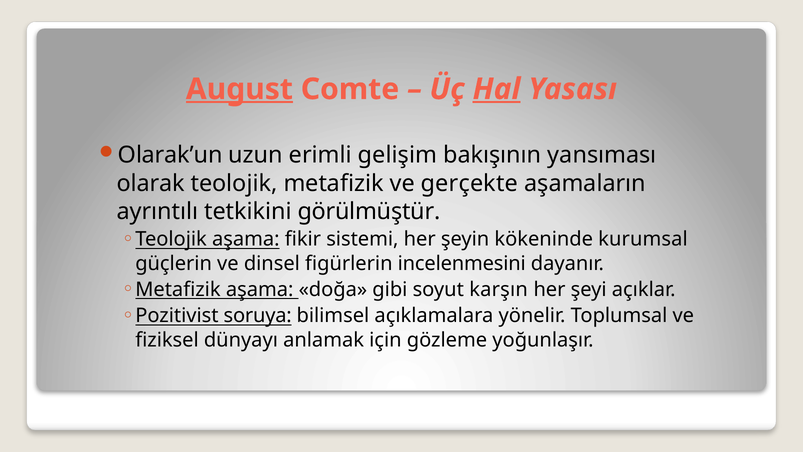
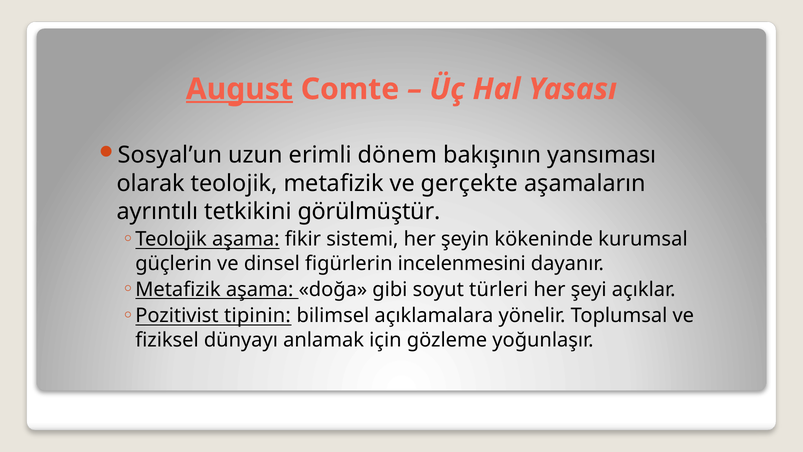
Hal underline: present -> none
Olarak’un: Olarak’un -> Sosyal’un
gelişim: gelişim -> dönem
karşın: karşın -> türleri
soruya: soruya -> tipinin
